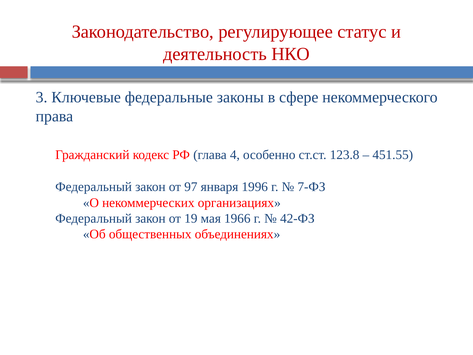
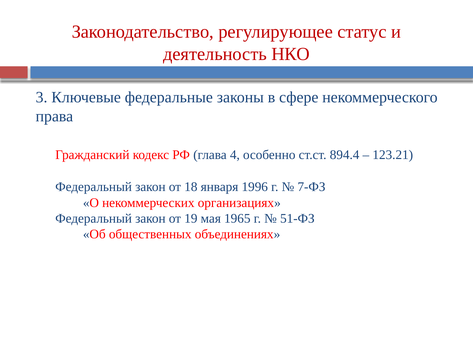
123.8: 123.8 -> 894.4
451.55: 451.55 -> 123.21
97: 97 -> 18
1966: 1966 -> 1965
42-ФЗ: 42-ФЗ -> 51-ФЗ
